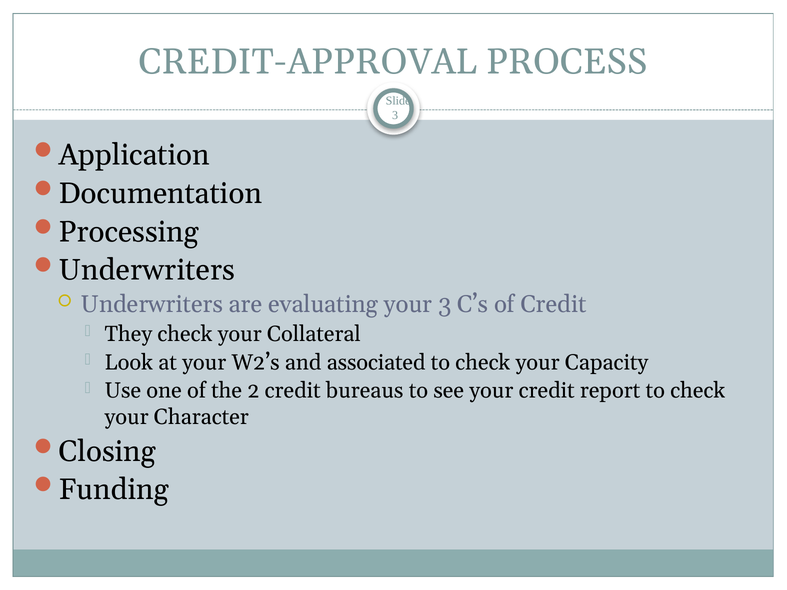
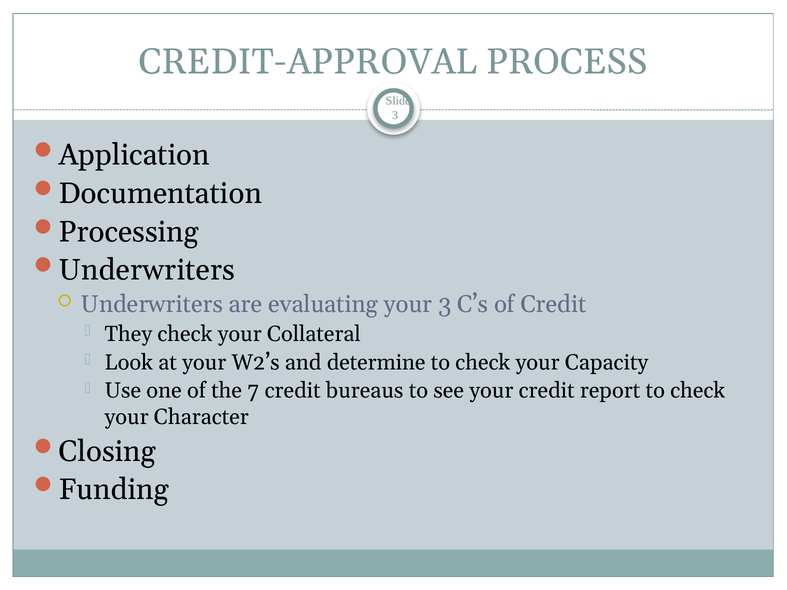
associated: associated -> determine
2: 2 -> 7
